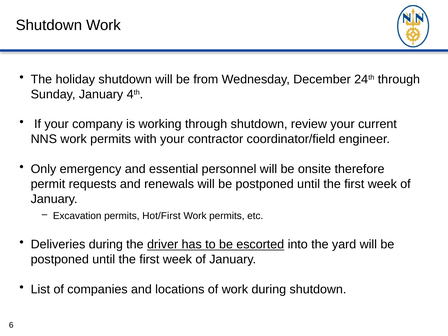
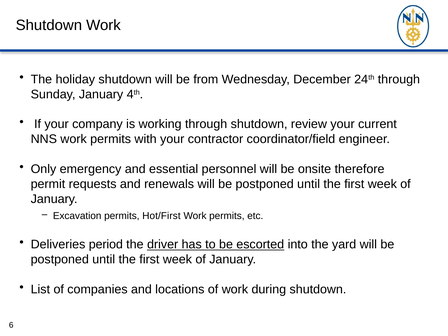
Deliveries during: during -> period
